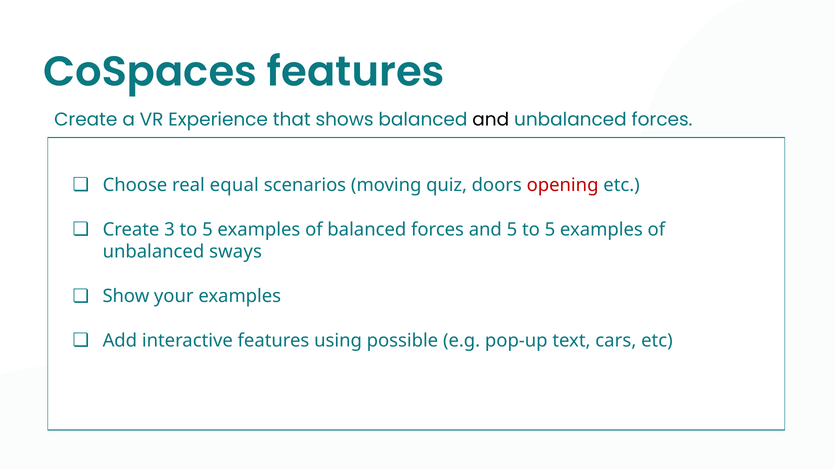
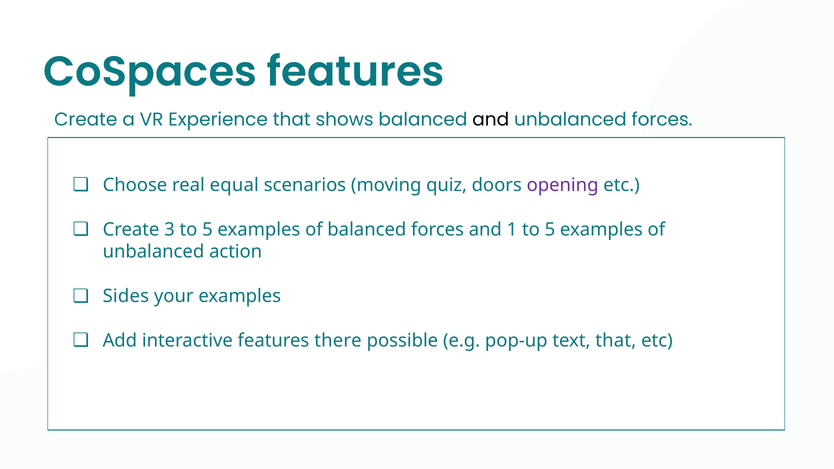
opening colour: red -> purple
and 5: 5 -> 1
sways: sways -> action
Show: Show -> Sides
using: using -> there
text cars: cars -> that
